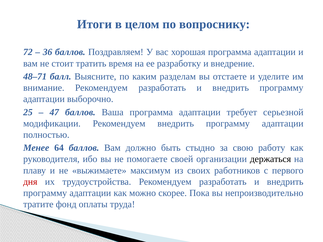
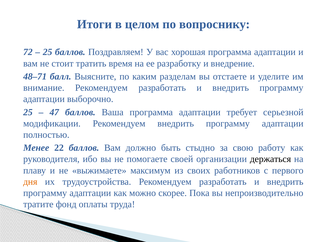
36 at (48, 52): 36 -> 25
64: 64 -> 22
дня colour: red -> orange
